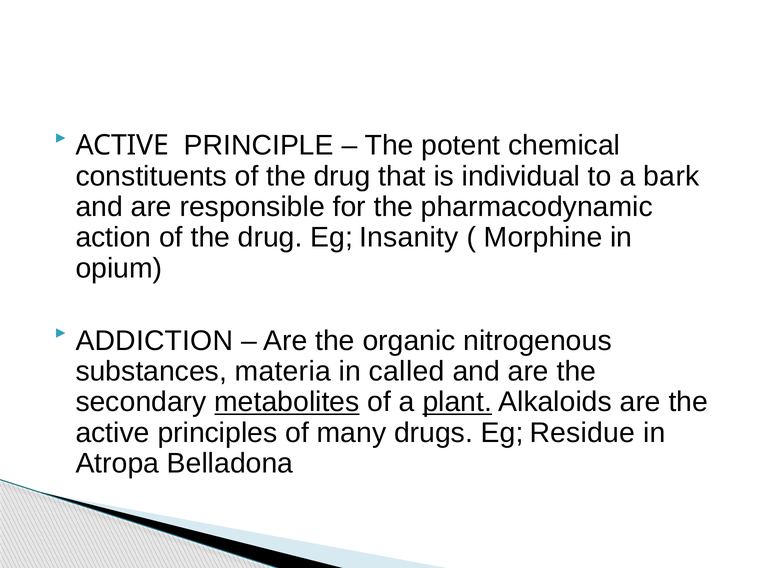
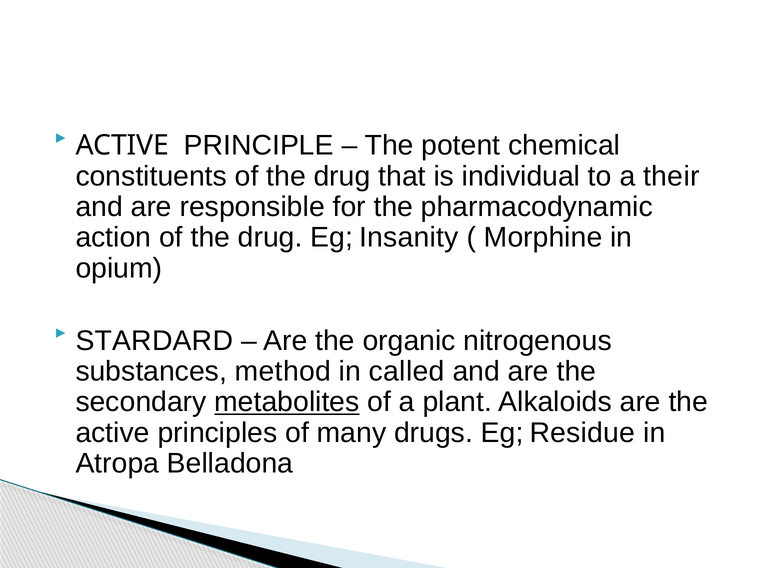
bark: bark -> their
ADDICTION: ADDICTION -> STARDARD
materia: materia -> method
plant underline: present -> none
